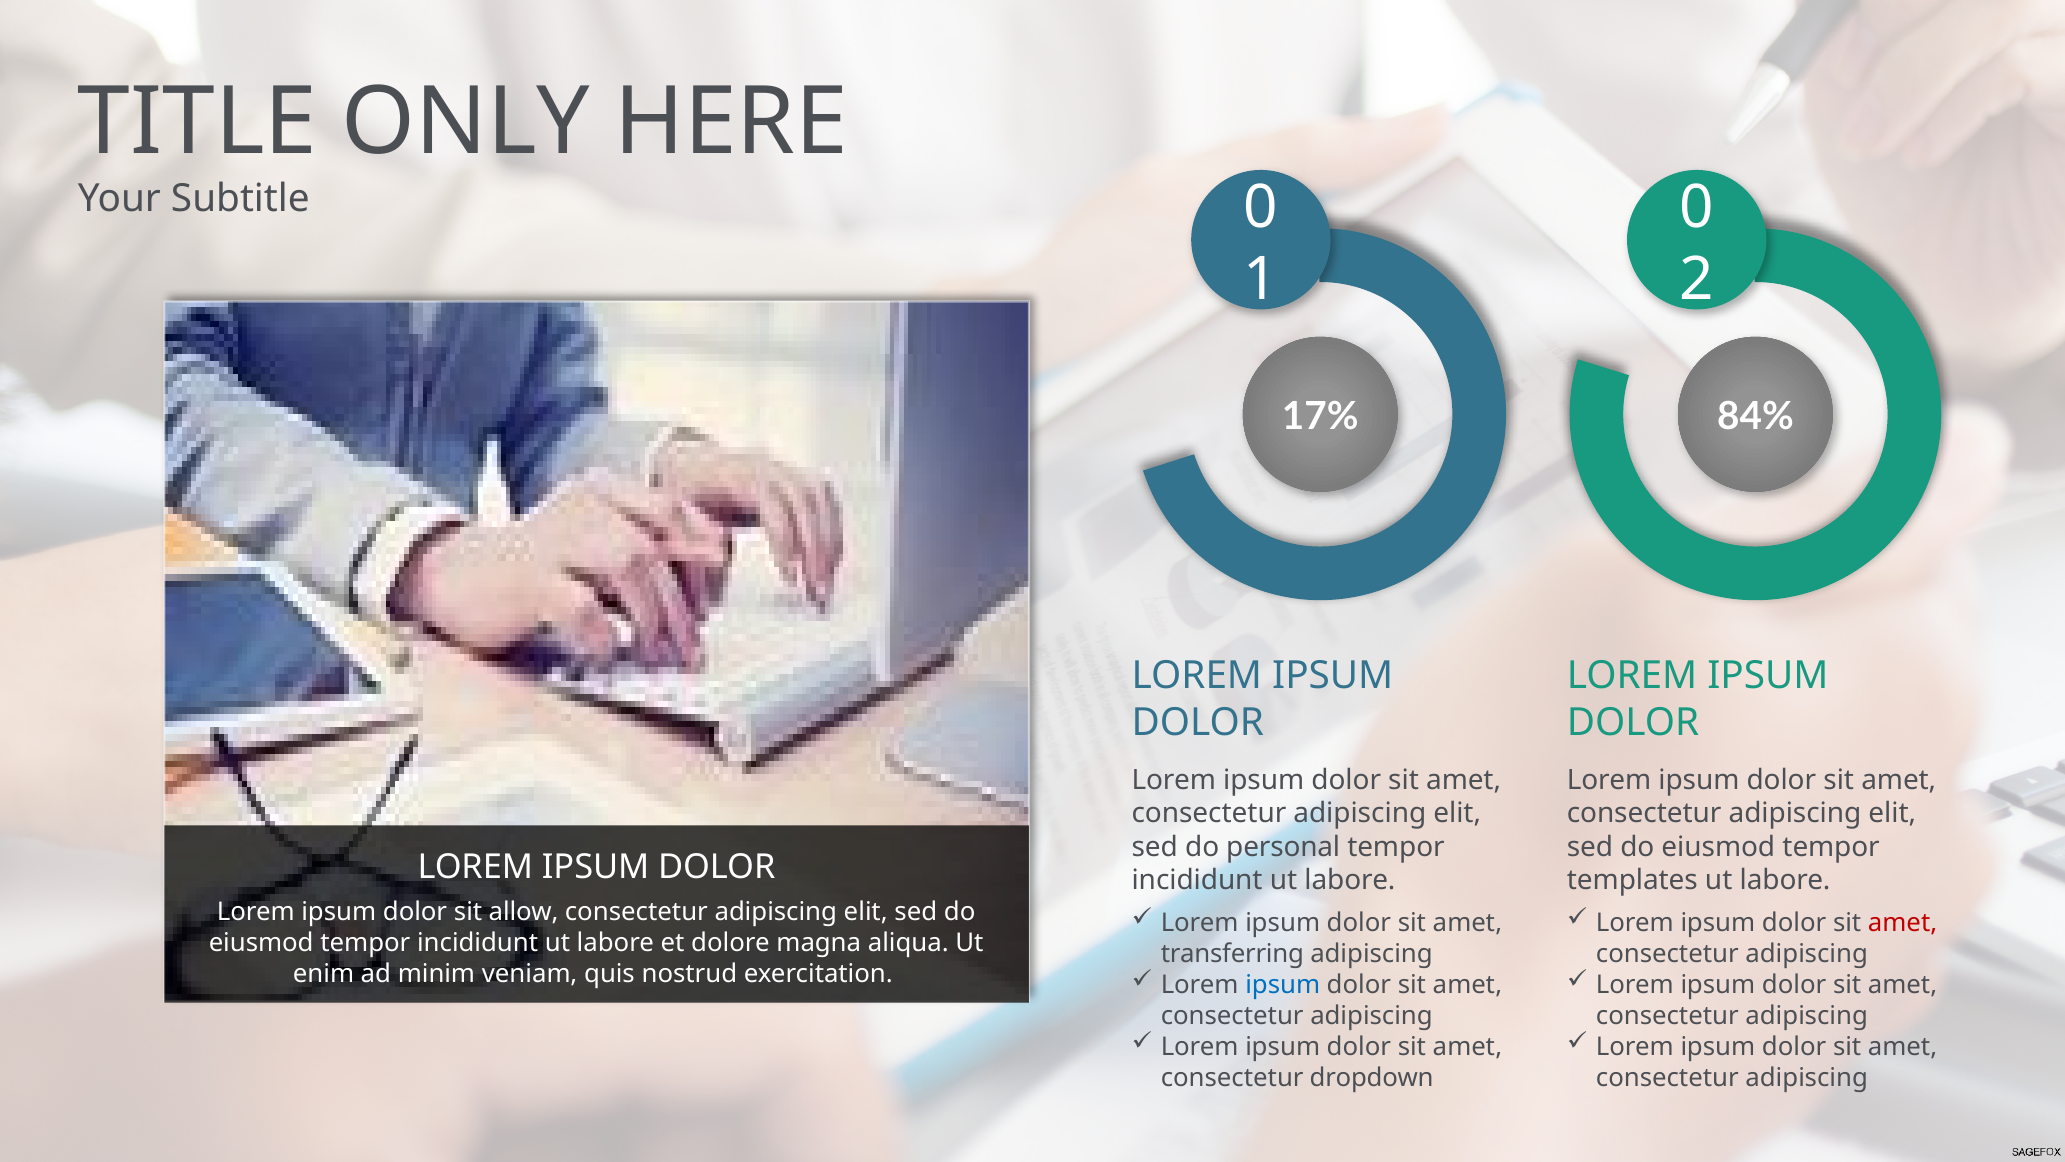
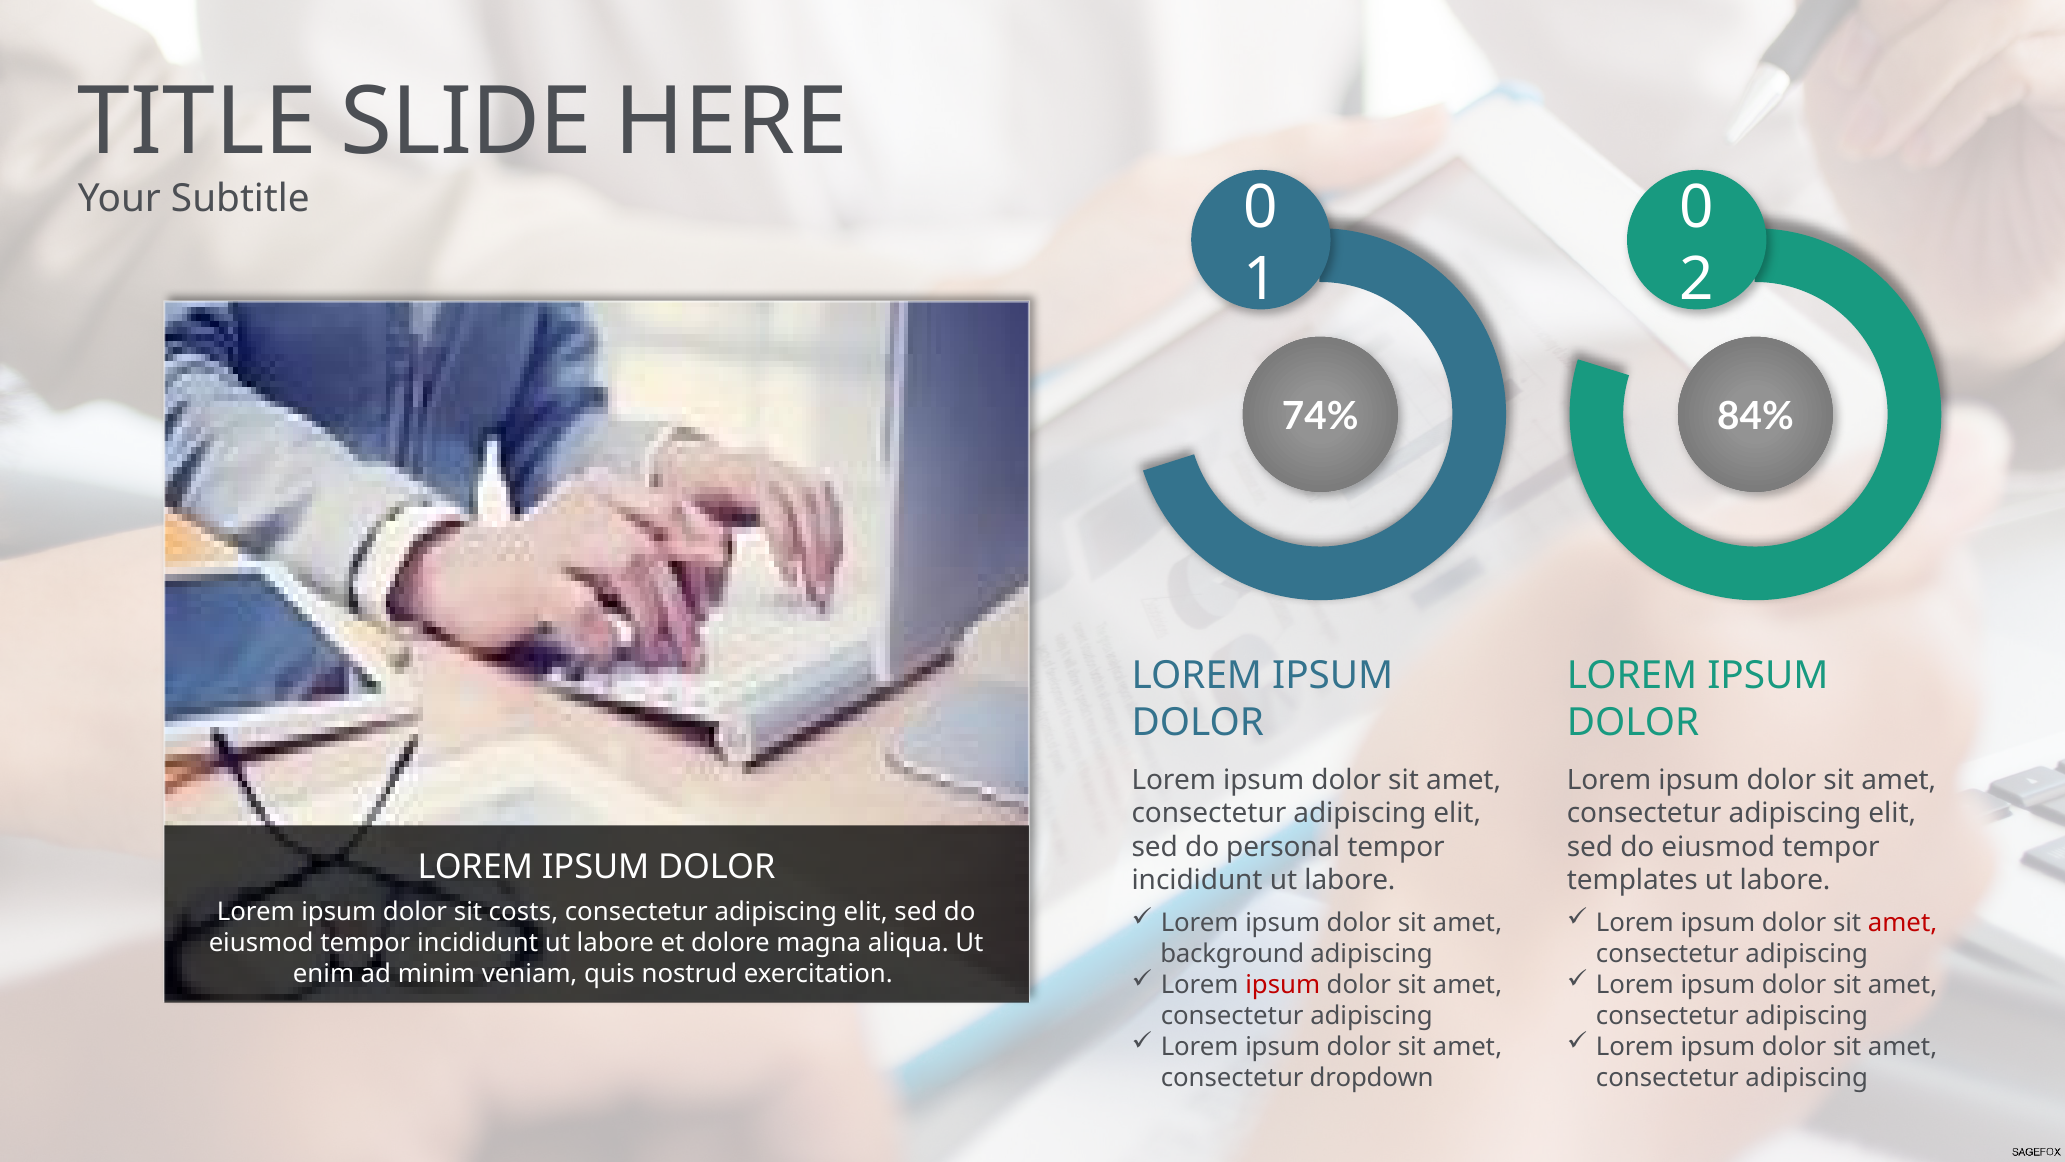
ONLY: ONLY -> SLIDE
17%: 17% -> 74%
allow: allow -> costs
transferring: transferring -> background
ipsum at (1283, 985) colour: blue -> red
